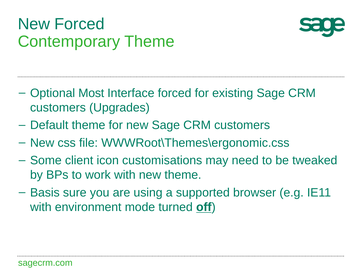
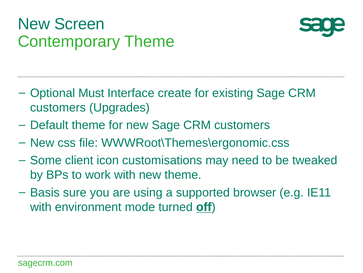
New Forced: Forced -> Screen
Most: Most -> Must
Interface forced: forced -> create
